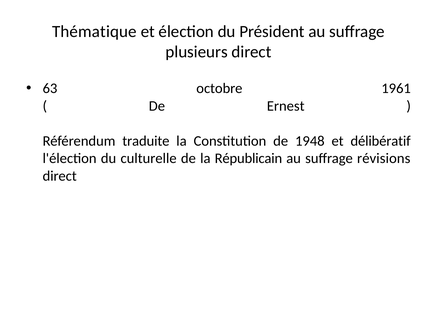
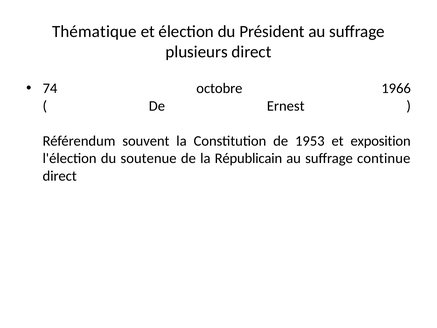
63: 63 -> 74
1961: 1961 -> 1966
traduite: traduite -> souvent
1948: 1948 -> 1953
délibératif: délibératif -> exposition
culturelle: culturelle -> soutenue
révisions: révisions -> continue
